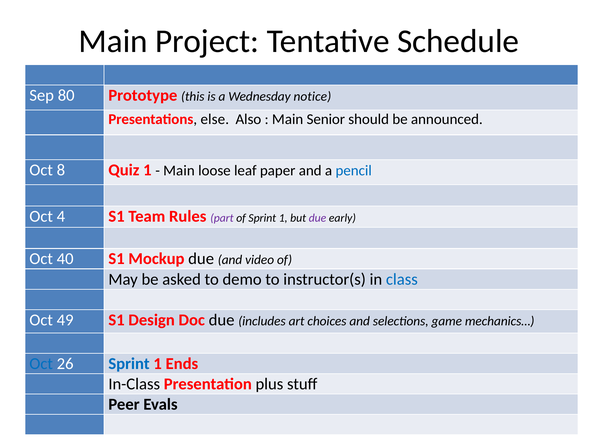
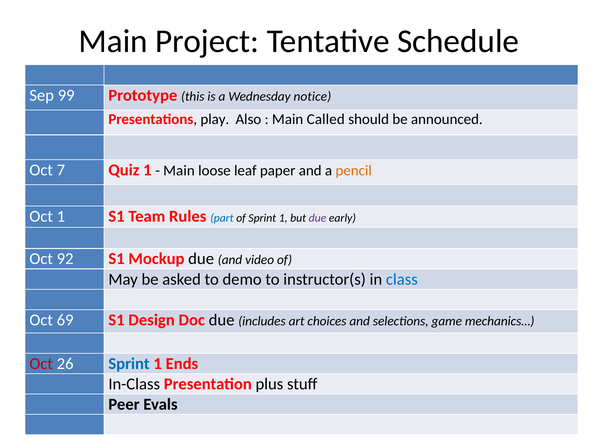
80: 80 -> 99
else: else -> play
Senior: Senior -> Called
8: 8 -> 7
pencil colour: blue -> orange
Oct 4: 4 -> 1
part colour: purple -> blue
40: 40 -> 92
49: 49 -> 69
Oct at (41, 364) colour: blue -> red
